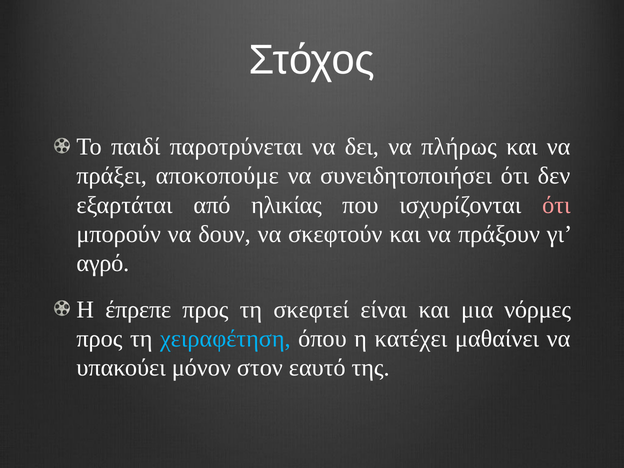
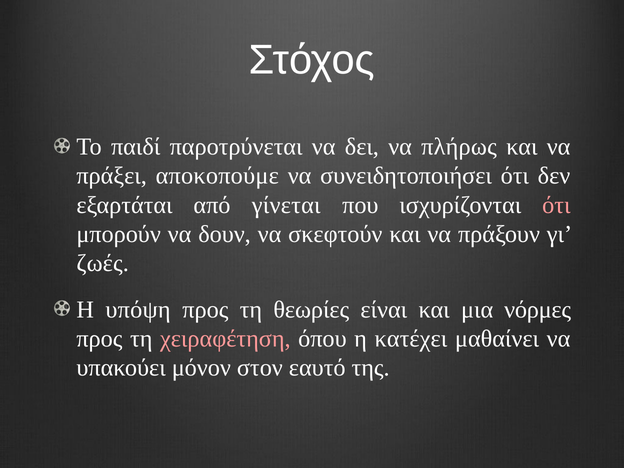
ηλικίας: ηλικίας -> γίνεται
αγρό: αγρό -> ζωές
έπρεπε: έπρεπε -> υπόψη
σκεφτεί: σκεφτεί -> θεωρίες
χειραφέτηση colour: light blue -> pink
